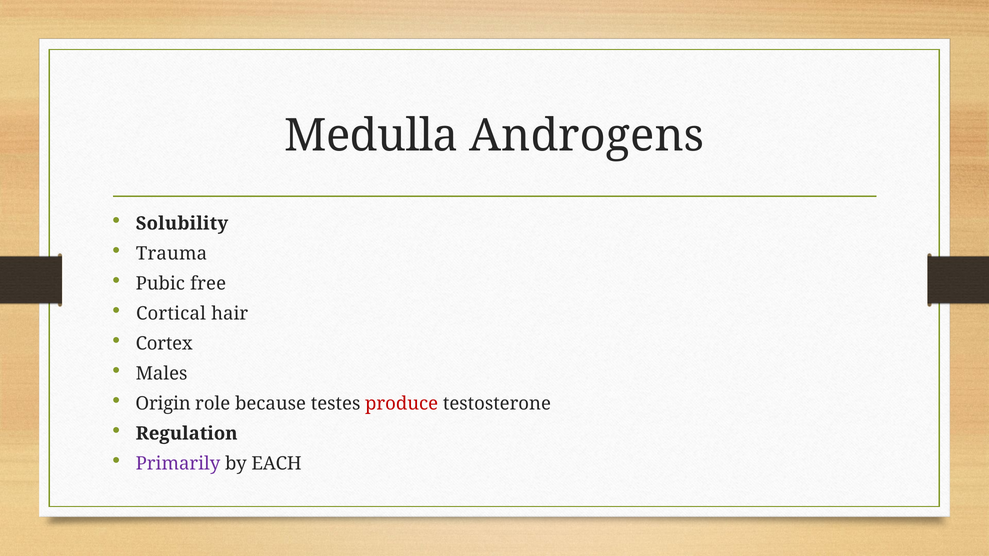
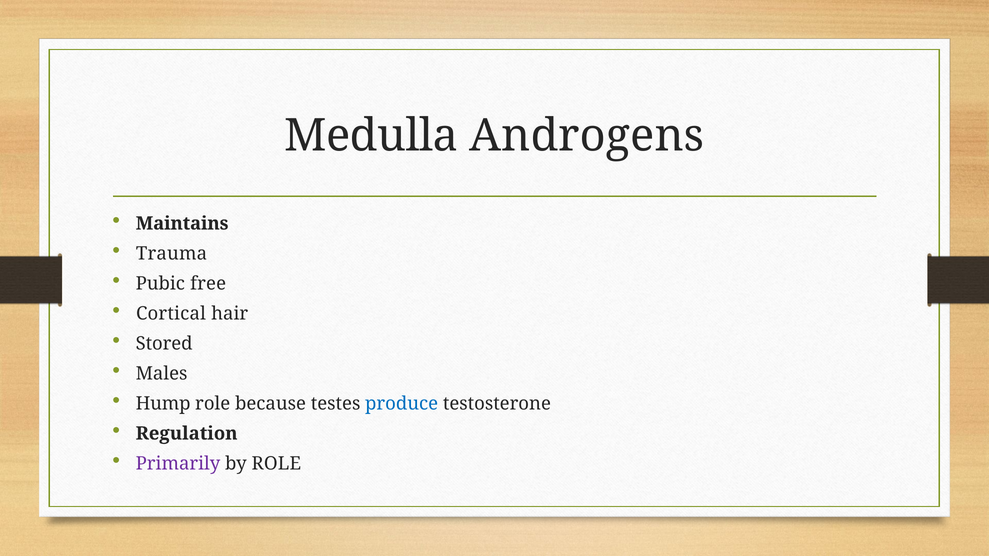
Solubility: Solubility -> Maintains
Cortex: Cortex -> Stored
Origin: Origin -> Hump
produce colour: red -> blue
by EACH: EACH -> ROLE
